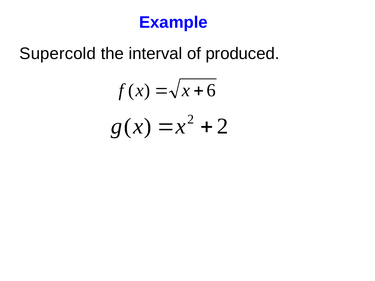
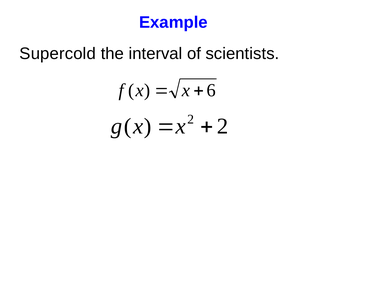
produced: produced -> scientists
